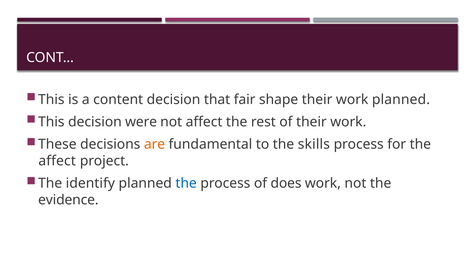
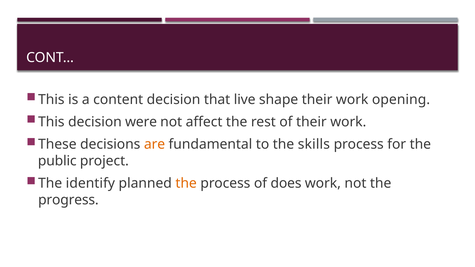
fair: fair -> live
work planned: planned -> opening
affect at (57, 161): affect -> public
the at (186, 183) colour: blue -> orange
evidence: evidence -> progress
